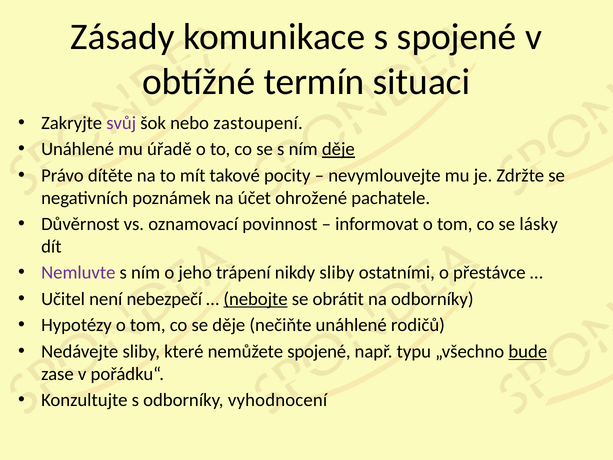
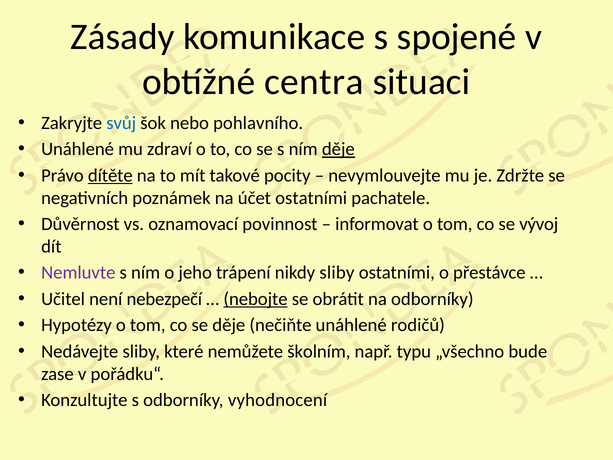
termín: termín -> centra
svůj colour: purple -> blue
zastoupení: zastoupení -> pohlavního
úřadě: úřadě -> zdraví
dítěte underline: none -> present
účet ohrožené: ohrožené -> ostatními
lásky: lásky -> vývoj
nemůžete spojené: spojené -> školním
bude underline: present -> none
